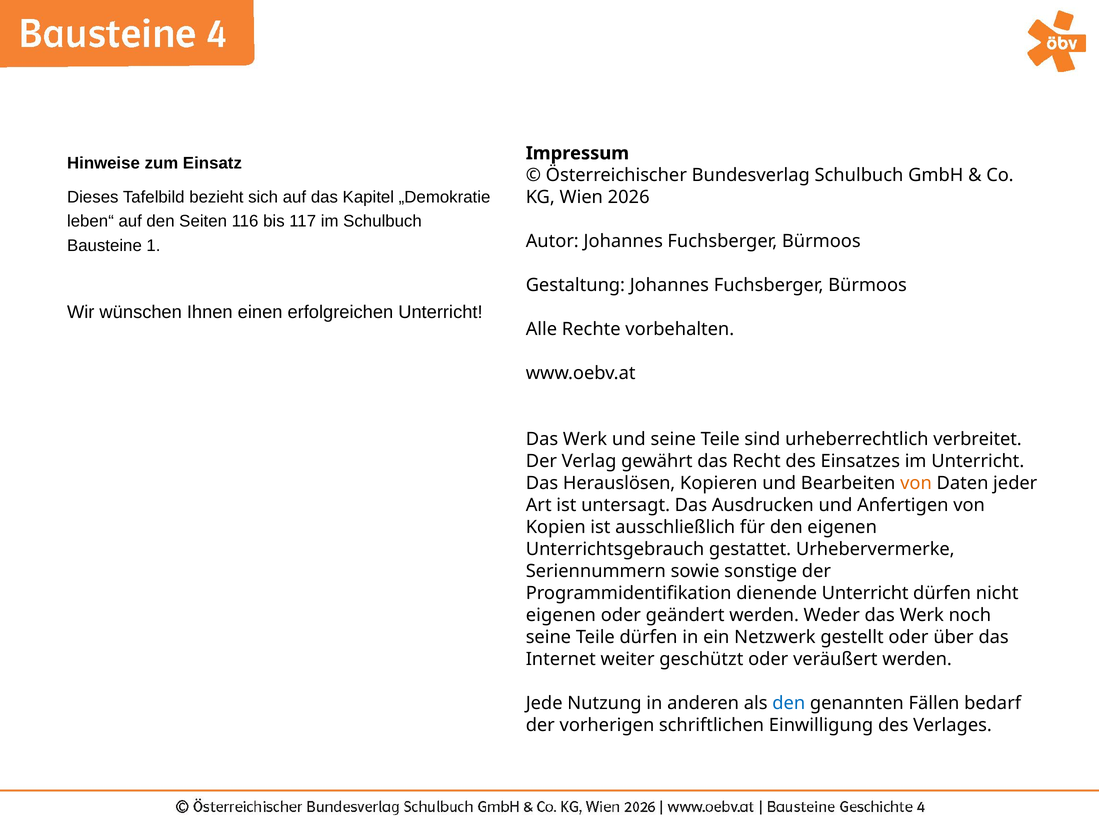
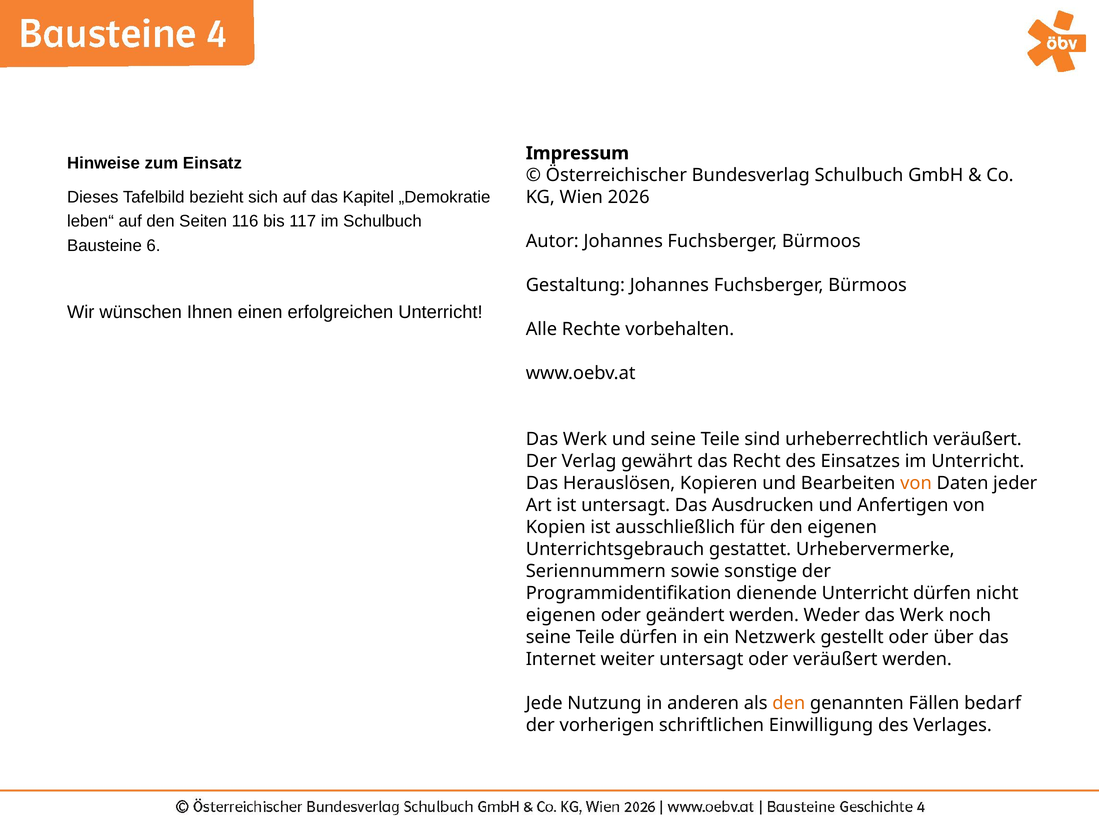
1: 1 -> 6
urheberrechtlich verbreitet: verbreitet -> veräußert
weiter geschützt: geschützt -> untersagt
den at (789, 703) colour: blue -> orange
